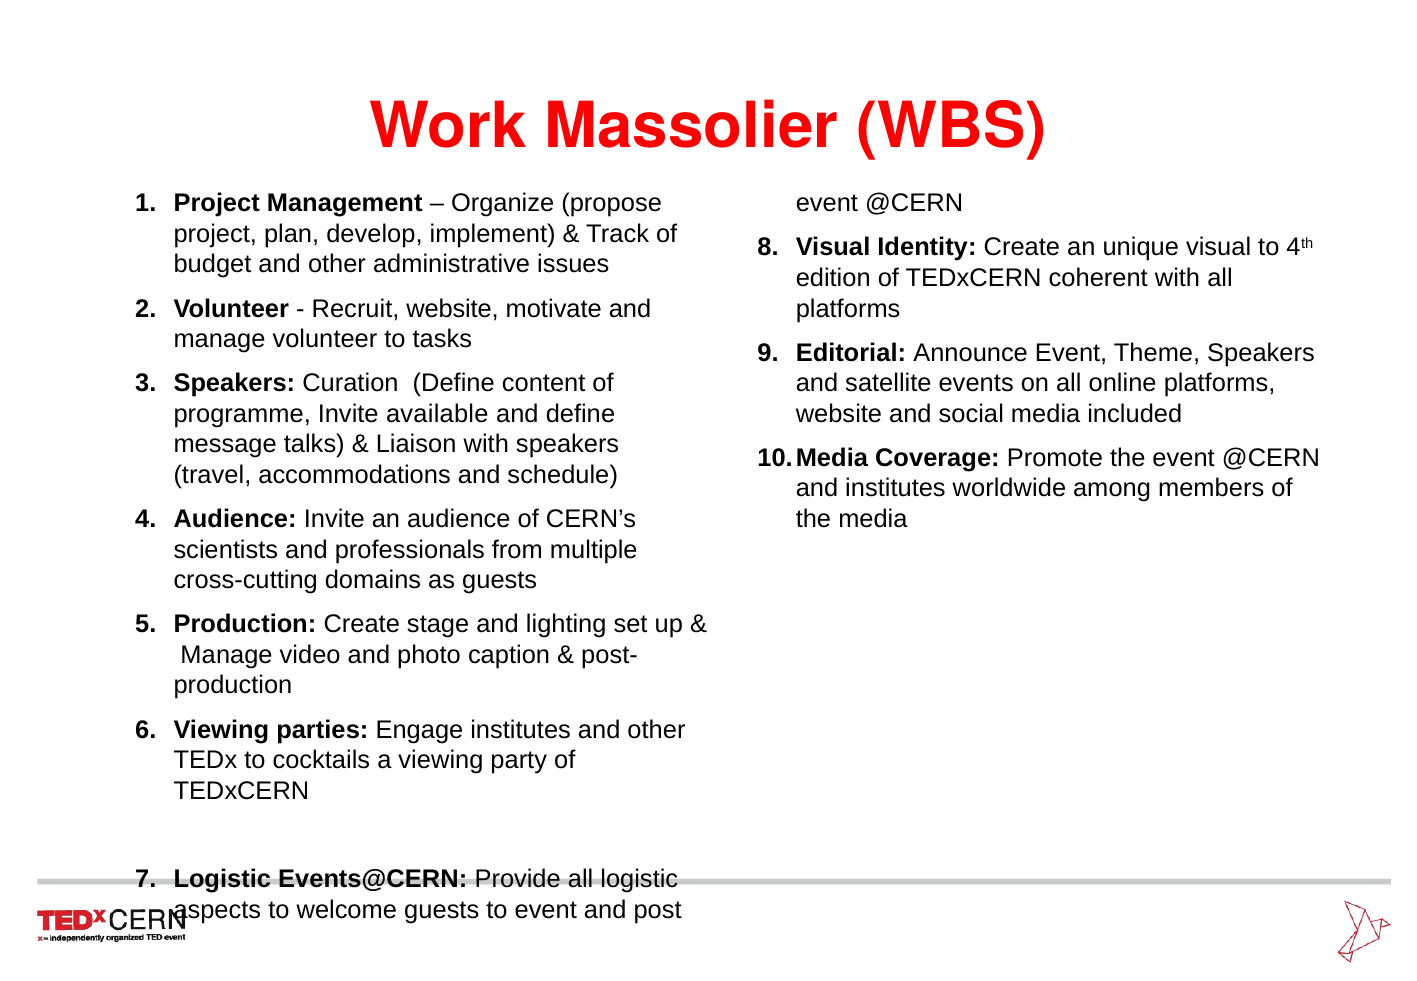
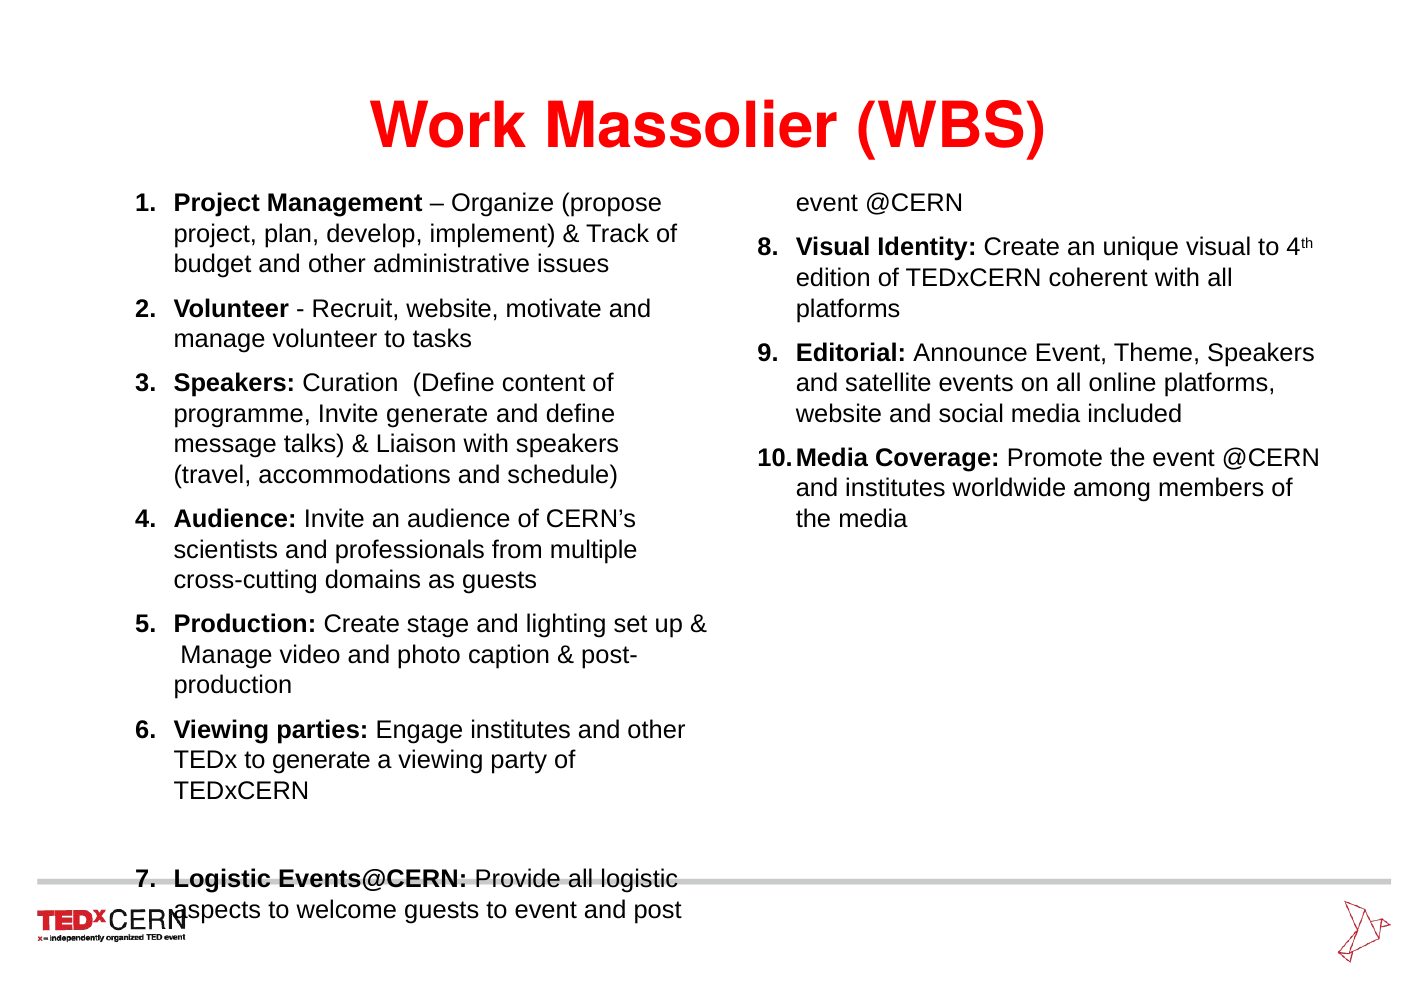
Invite available: available -> generate
to cocktails: cocktails -> generate
